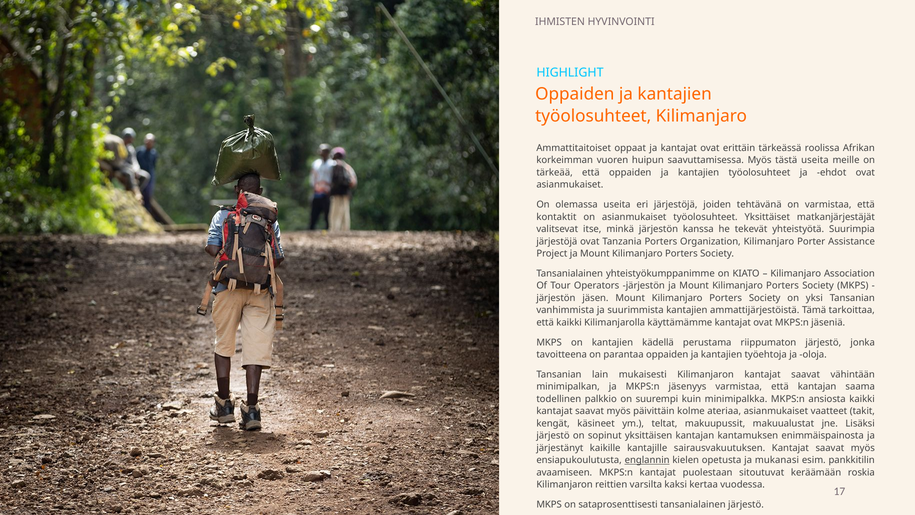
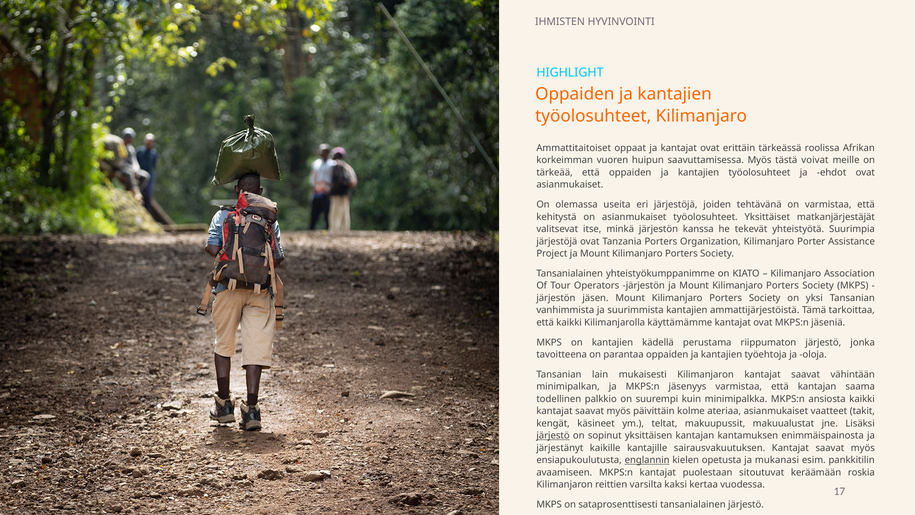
tästä useita: useita -> voivat
kontaktit: kontaktit -> kehitystä
järjestö at (553, 435) underline: none -> present
